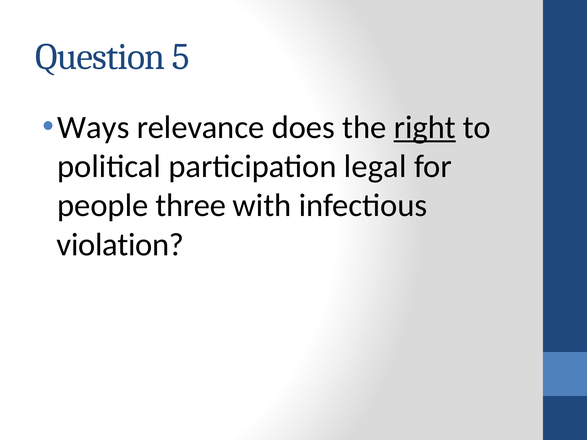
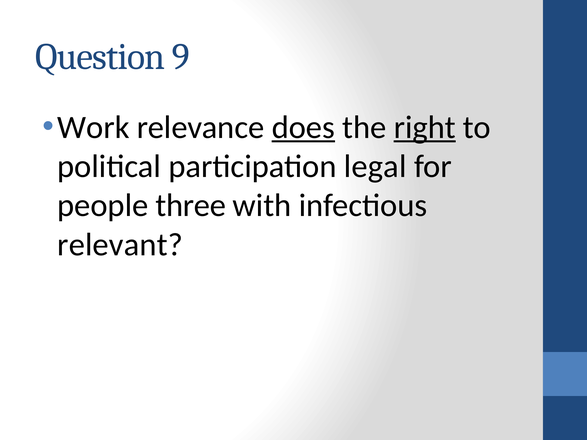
5: 5 -> 9
Ways: Ways -> Work
does underline: none -> present
violation: violation -> relevant
